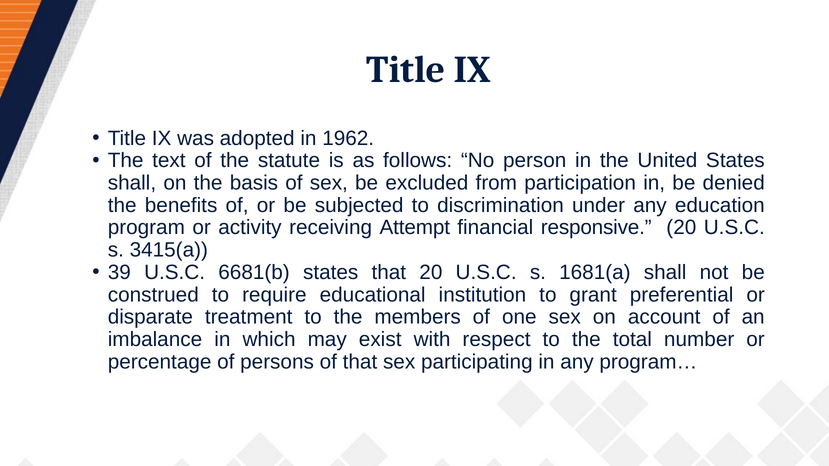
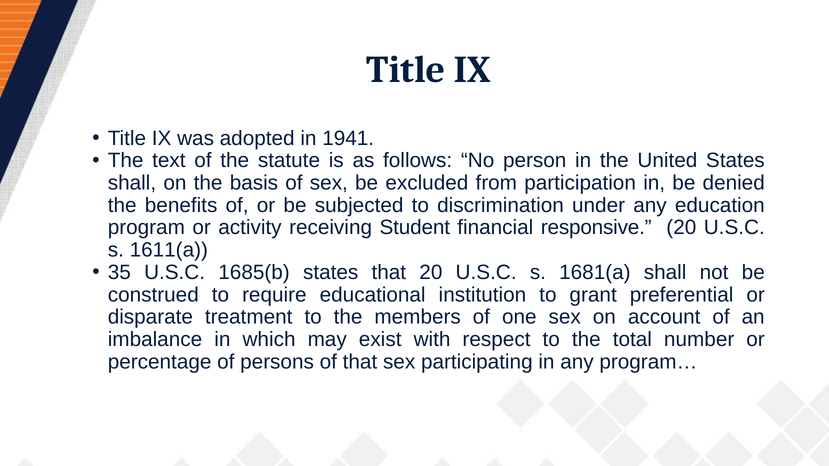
1962: 1962 -> 1941
Attempt: Attempt -> Student
3415(a: 3415(a -> 1611(a
39: 39 -> 35
6681(b: 6681(b -> 1685(b
